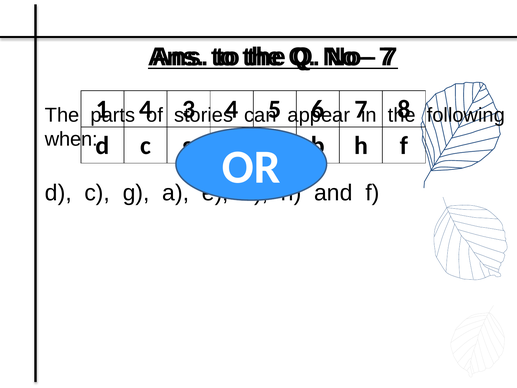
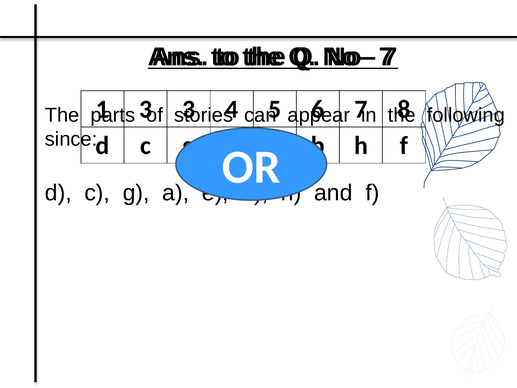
4 at (146, 109): 4 -> 3
when: when -> since
